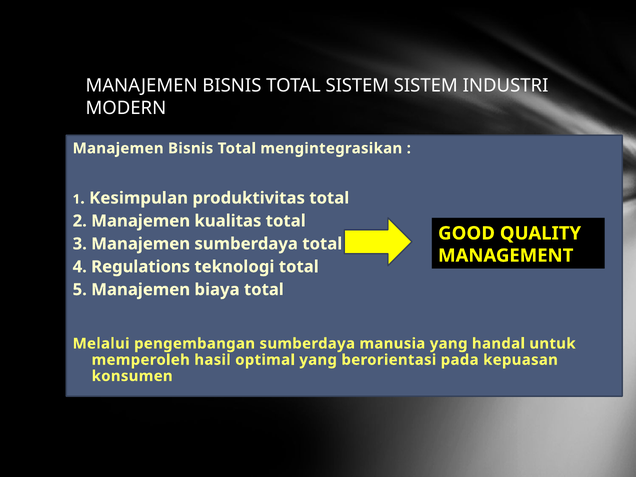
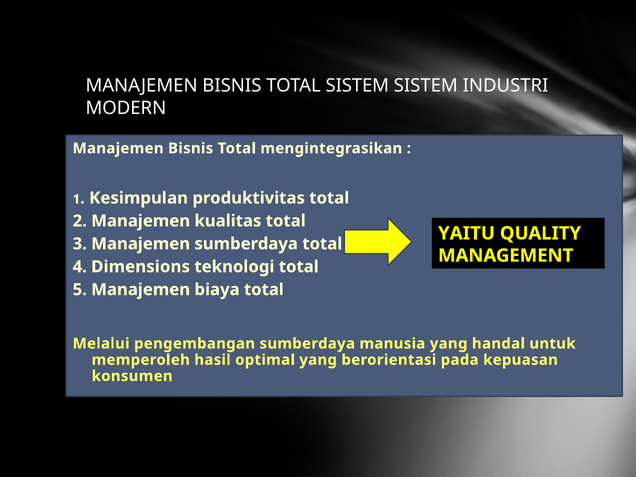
GOOD: GOOD -> YAITU
Regulations: Regulations -> Dimensions
